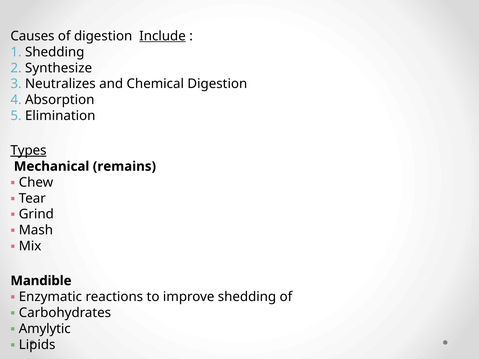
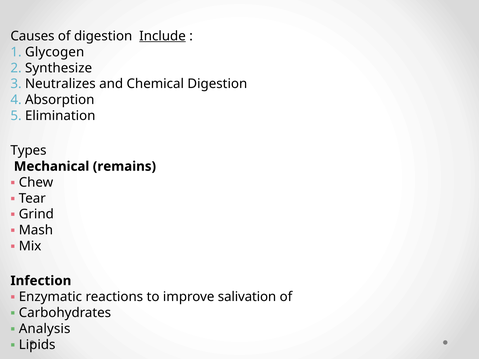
1 Shedding: Shedding -> Glycogen
Types underline: present -> none
Mandible: Mandible -> Infection
improve shedding: shedding -> salivation
Amylytic: Amylytic -> Analysis
